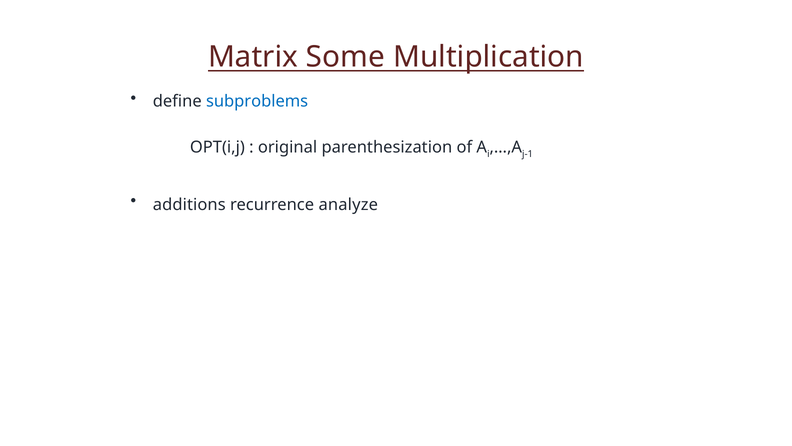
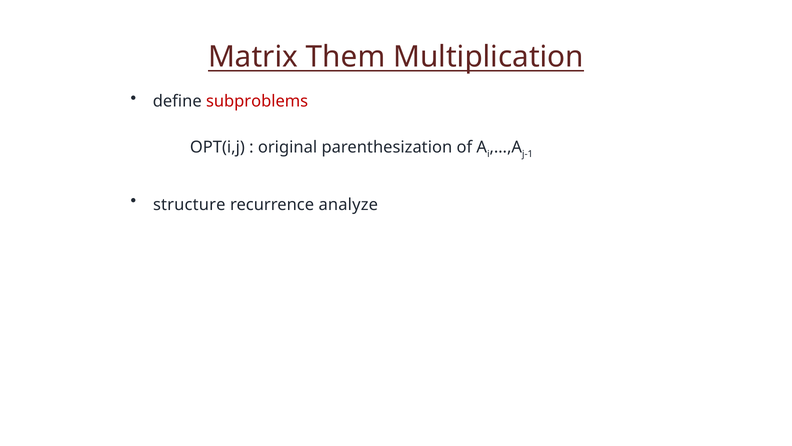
Some: Some -> Them
subproblems colour: blue -> red
additions: additions -> structure
